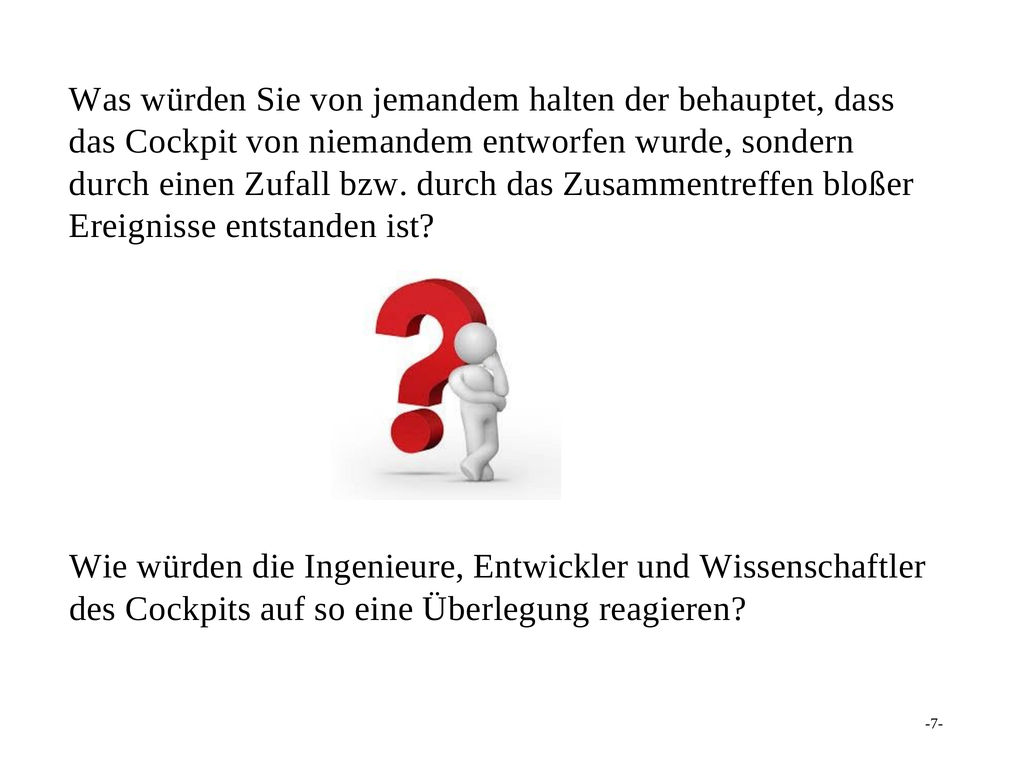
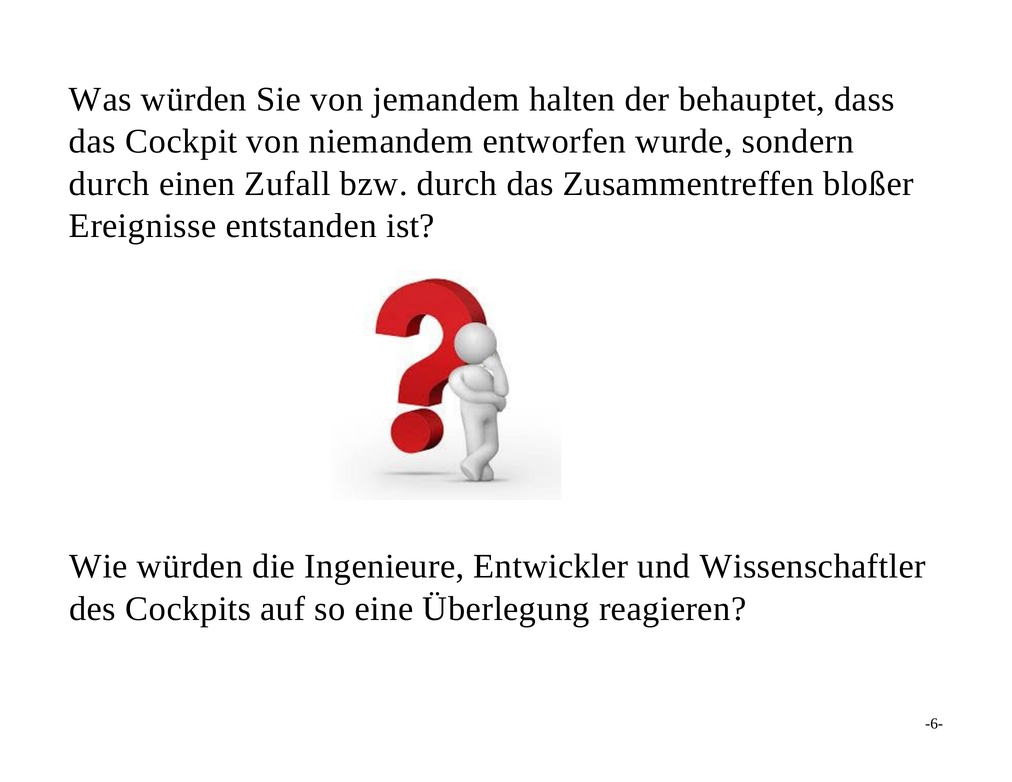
-7-: -7- -> -6-
